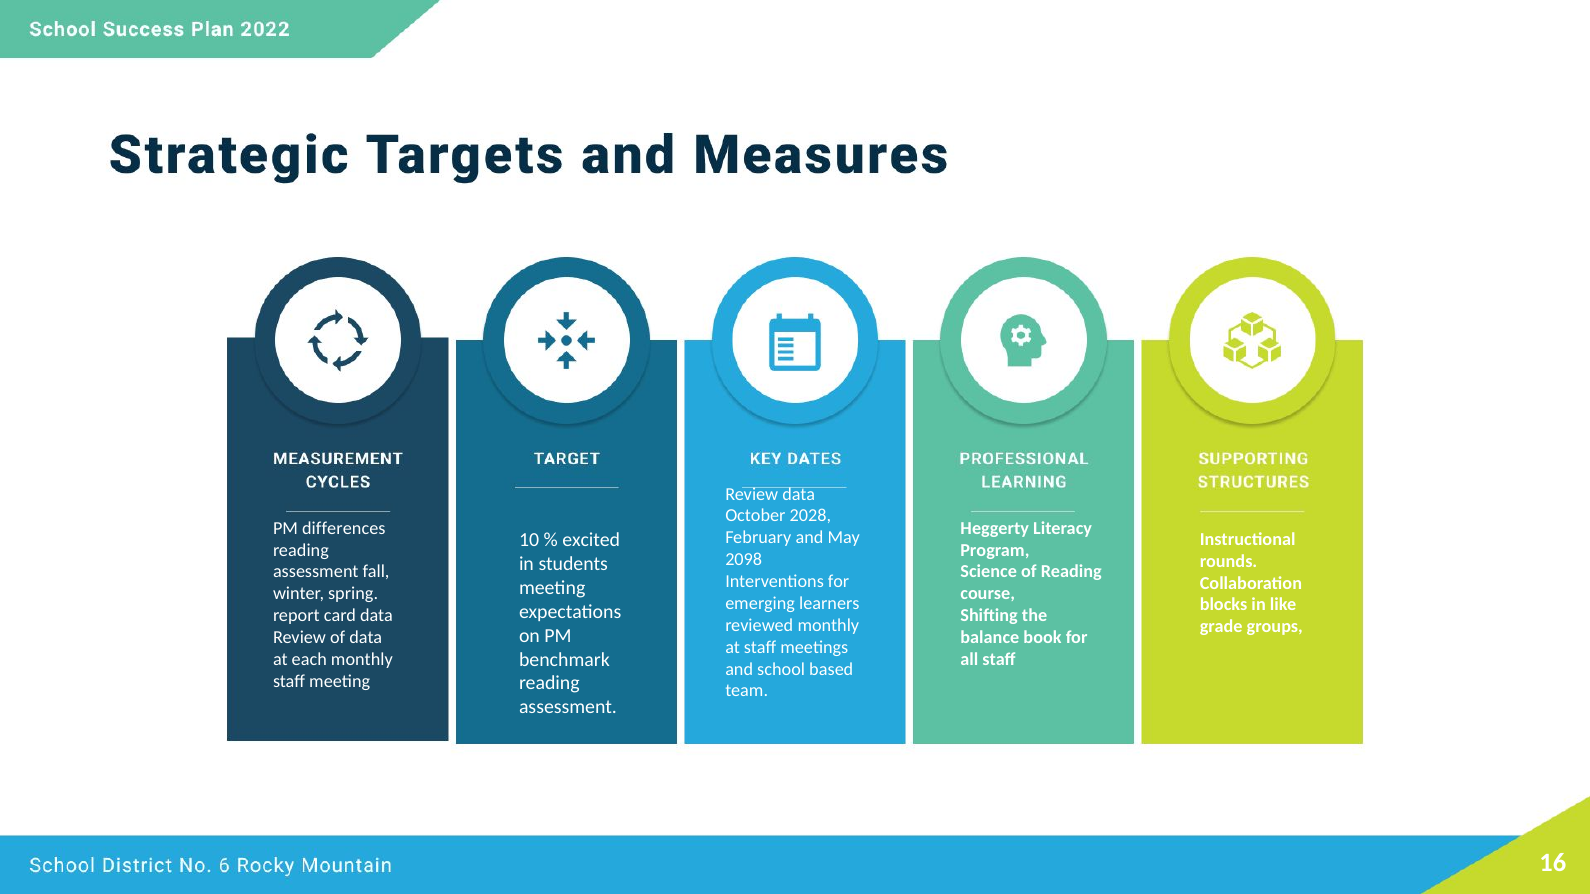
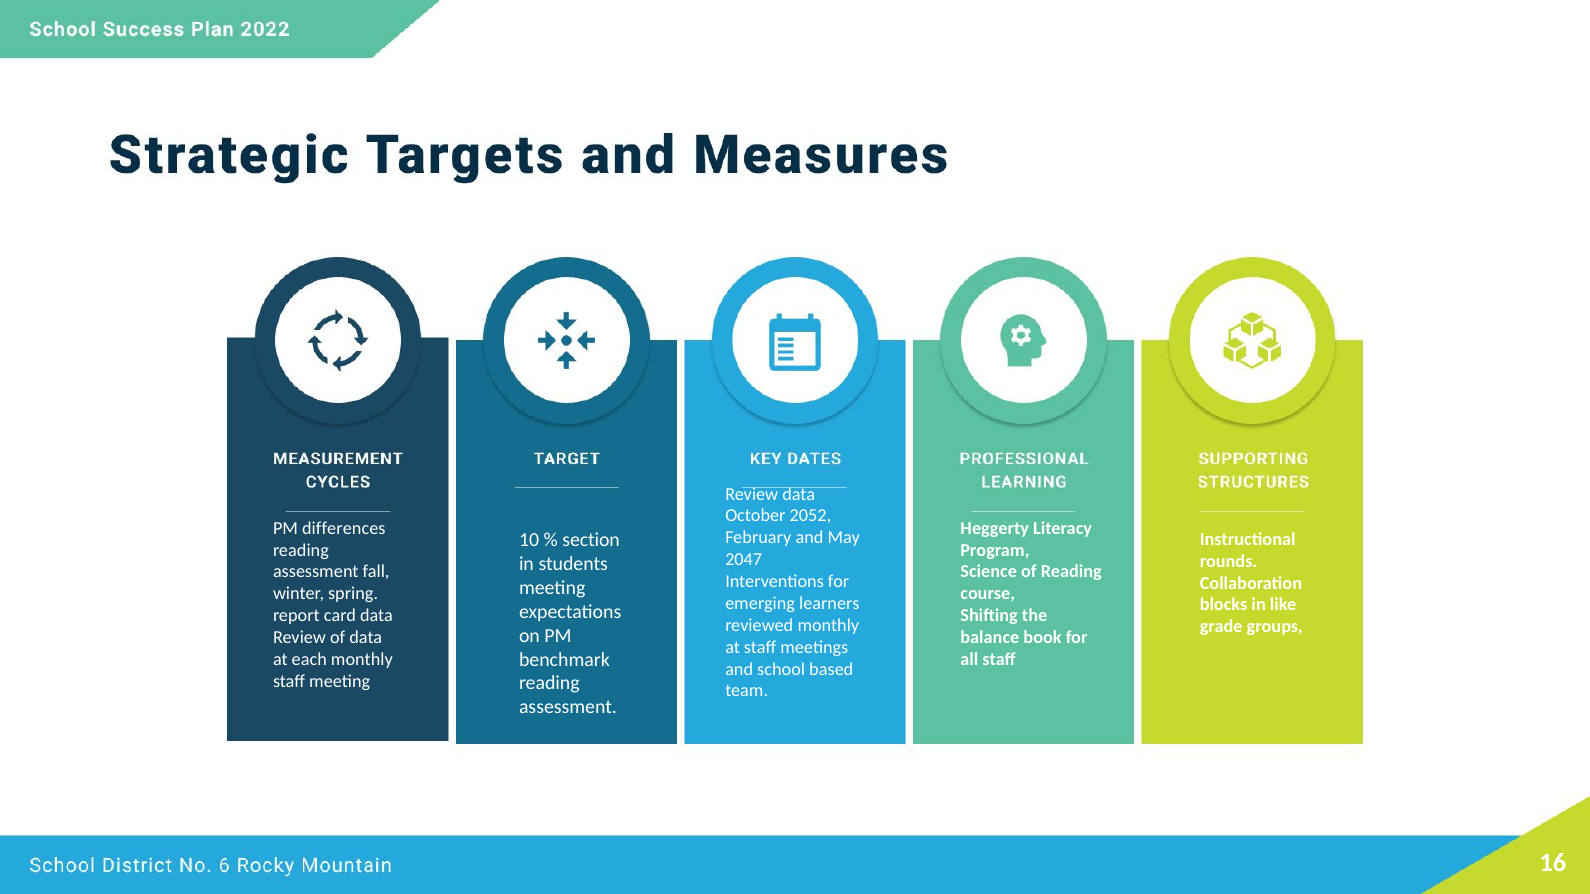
2028: 2028 -> 2052
excited: excited -> section
2098: 2098 -> 2047
